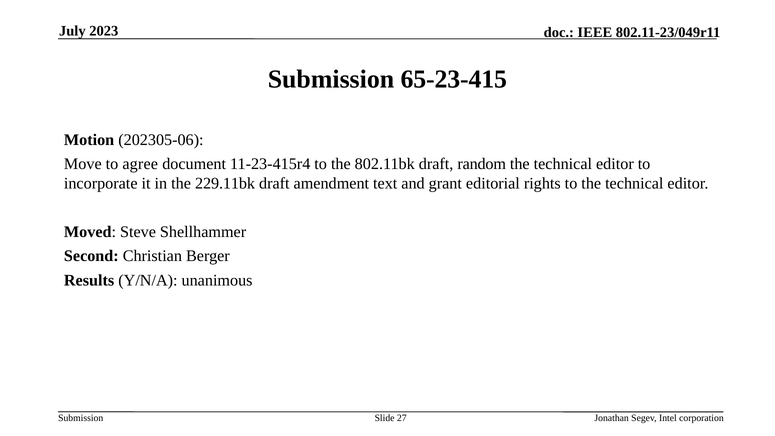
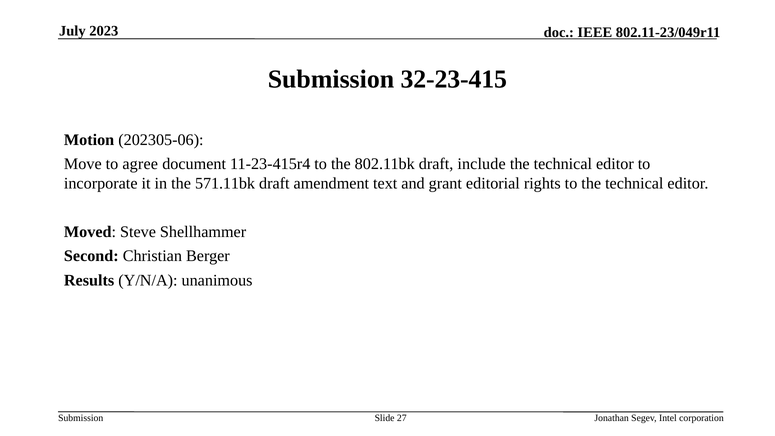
65-23-415: 65-23-415 -> 32-23-415
random: random -> include
229.11bk: 229.11bk -> 571.11bk
